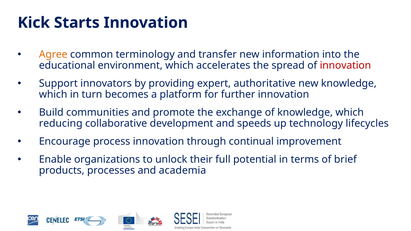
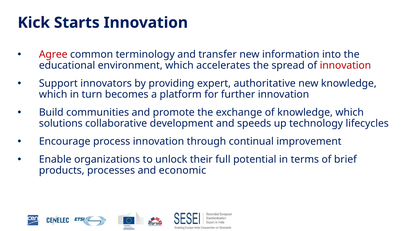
Agree colour: orange -> red
reducing: reducing -> solutions
academia: academia -> economic
